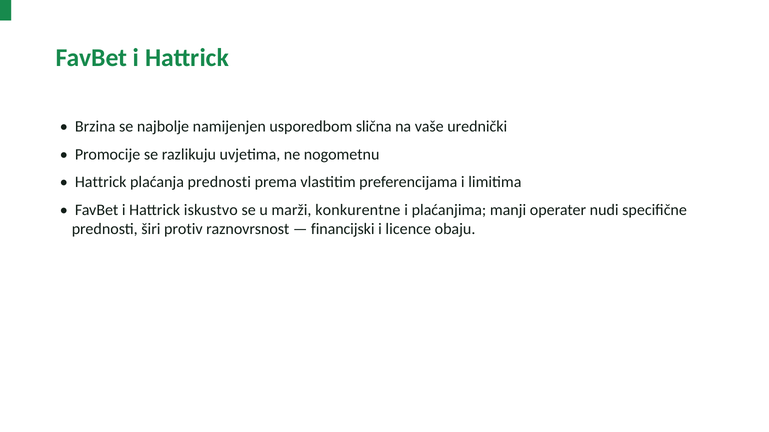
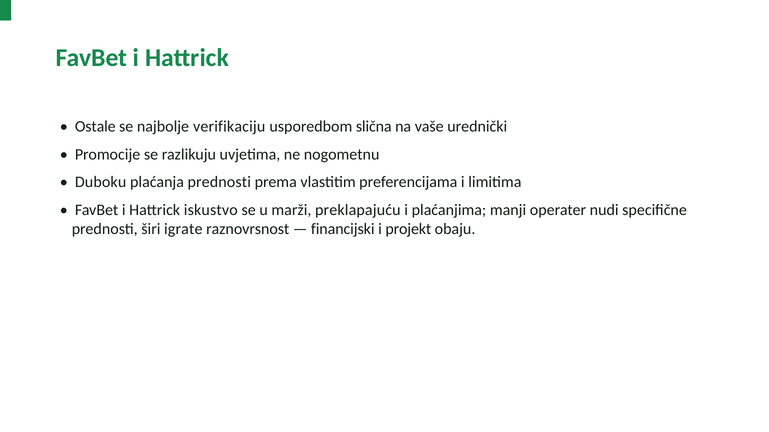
Brzina: Brzina -> Ostale
namijenjen: namijenjen -> verifikaciju
Hattrick at (101, 182): Hattrick -> Duboku
konkurentne: konkurentne -> preklapajuću
protiv: protiv -> igrate
licence: licence -> projekt
